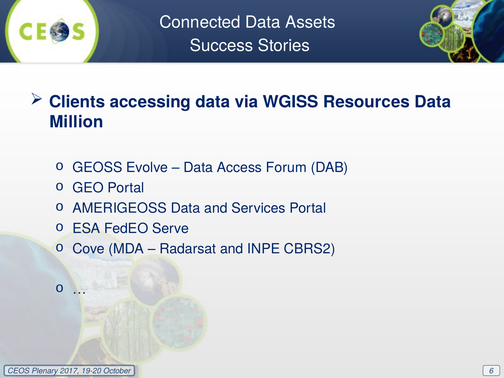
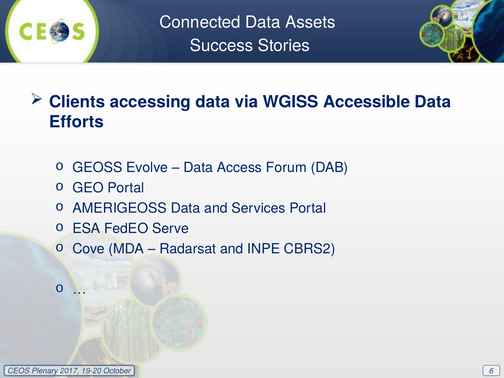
Resources: Resources -> Accessible
Million: Million -> Efforts
